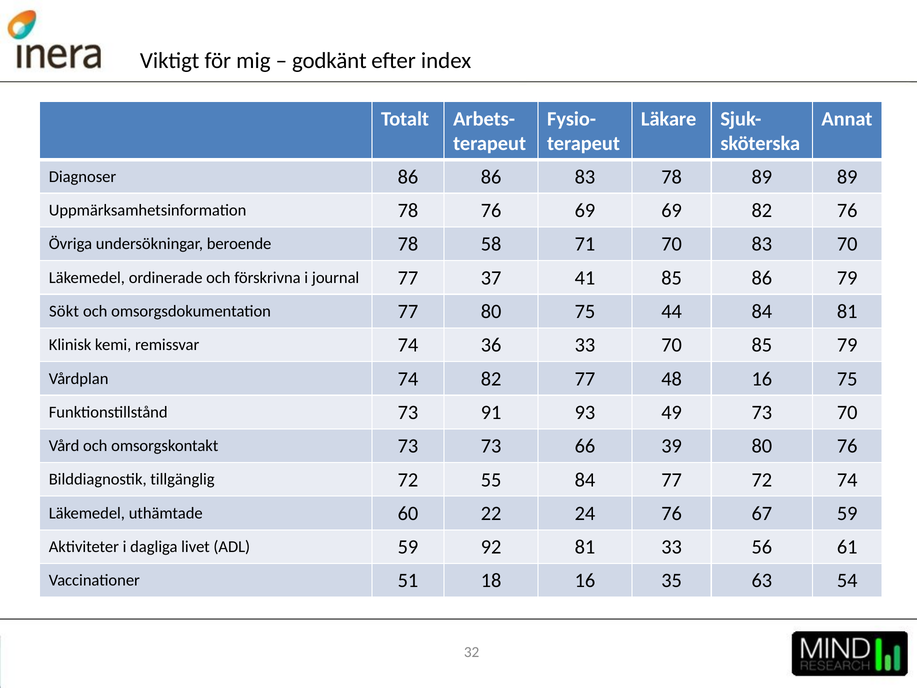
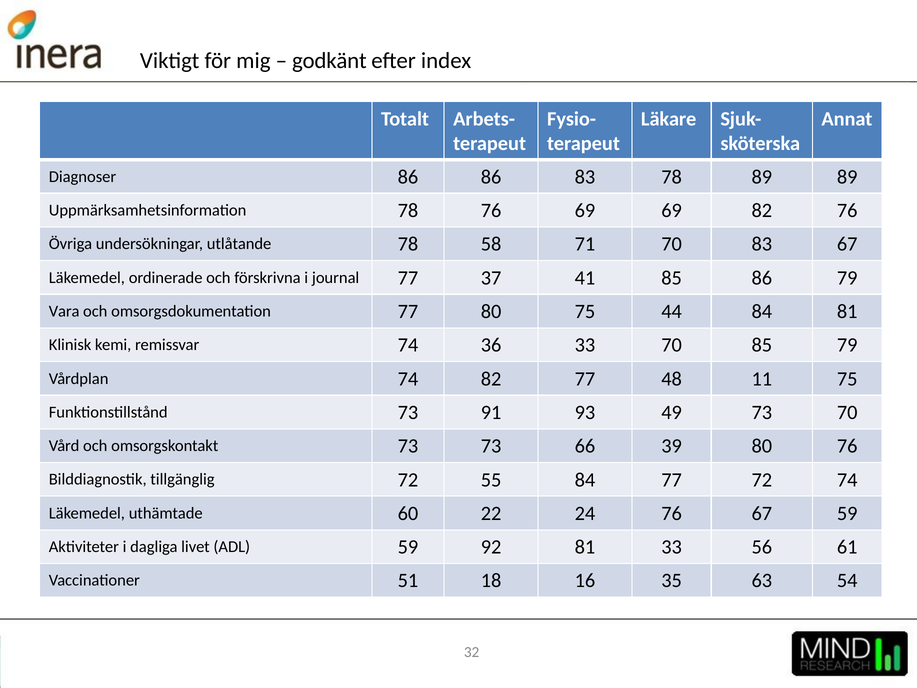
beroende: beroende -> utlåtande
83 70: 70 -> 67
Sökt: Sökt -> Vara
48 16: 16 -> 11
